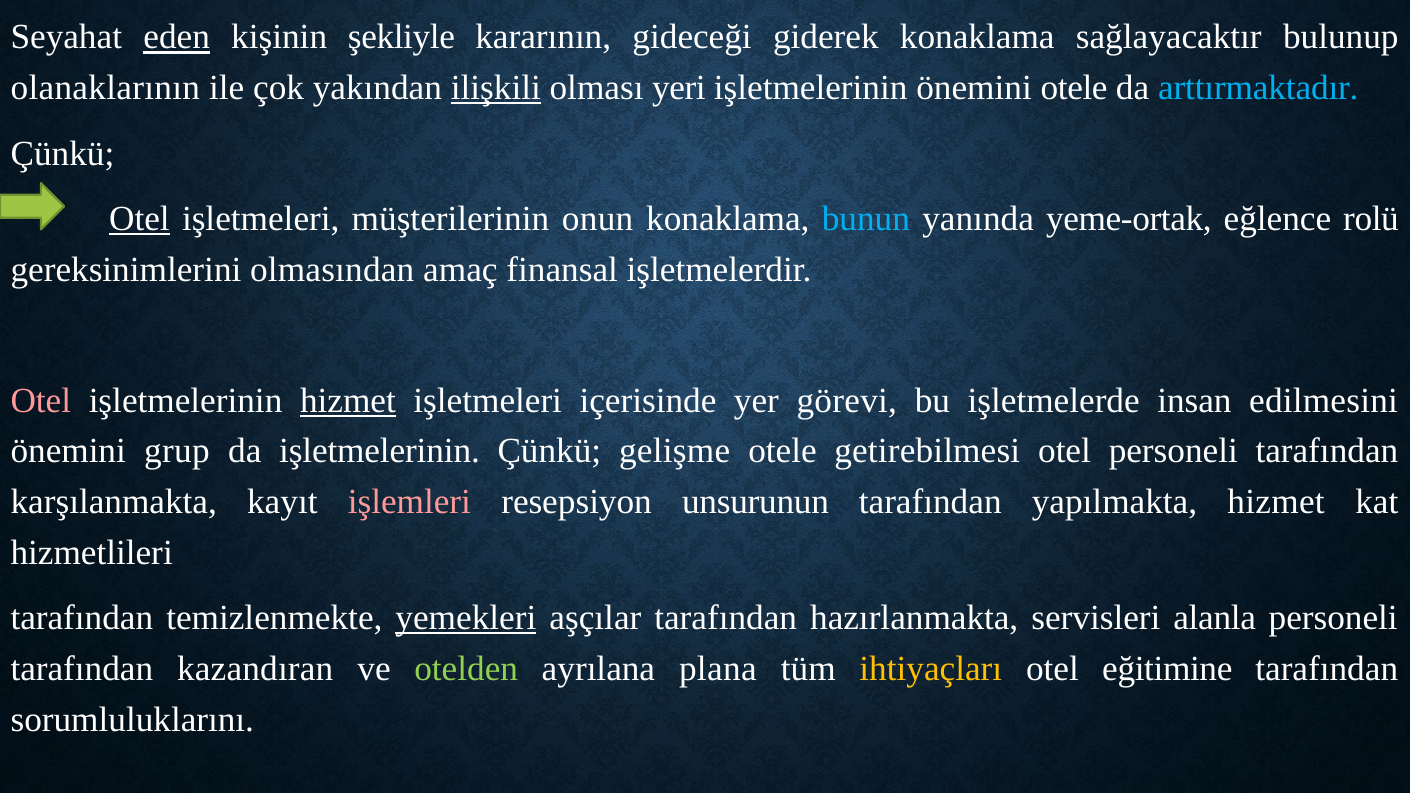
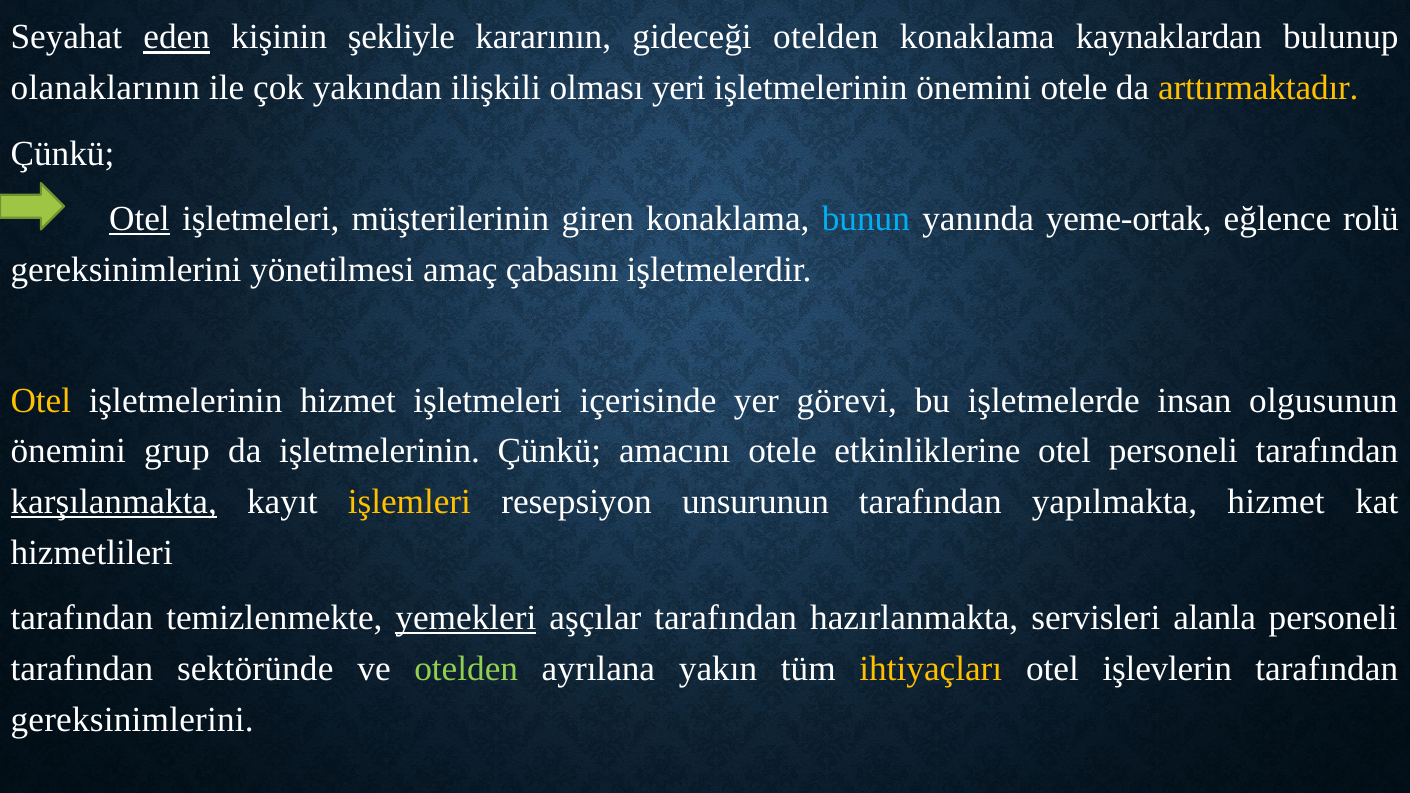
gideceği giderek: giderek -> otelden
sağlayacaktır: sağlayacaktır -> kaynaklardan
ilişkili underline: present -> none
arttırmaktadır colour: light blue -> yellow
onun: onun -> giren
olmasından: olmasından -> yönetilmesi
finansal: finansal -> çabasını
Otel at (41, 401) colour: pink -> yellow
hizmet at (348, 401) underline: present -> none
edilmesini: edilmesini -> olgusunun
gelişme: gelişme -> amacını
getirebilmesi: getirebilmesi -> etkinliklerine
karşılanmakta underline: none -> present
işlemleri colour: pink -> yellow
kazandıran: kazandıran -> sektöründe
plana: plana -> yakın
eğitimine: eğitimine -> işlevlerin
sorumluluklarını at (132, 720): sorumluluklarını -> gereksinimlerini
